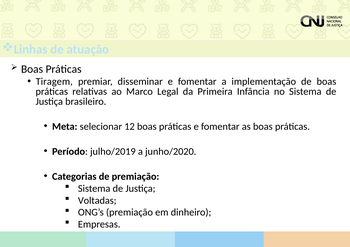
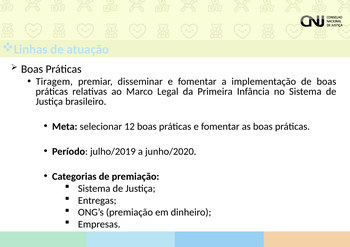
Voltadas: Voltadas -> Entregas
